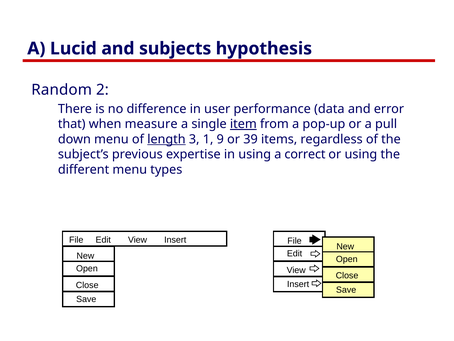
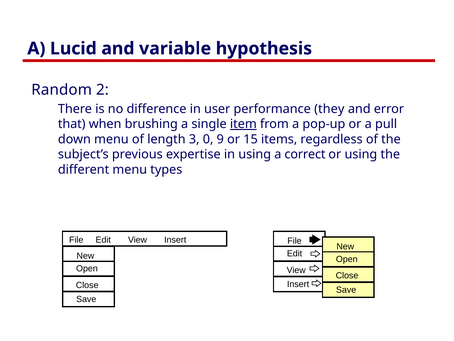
subjects: subjects -> variable
data: data -> they
measure: measure -> brushing
length underline: present -> none
1: 1 -> 0
39: 39 -> 15
